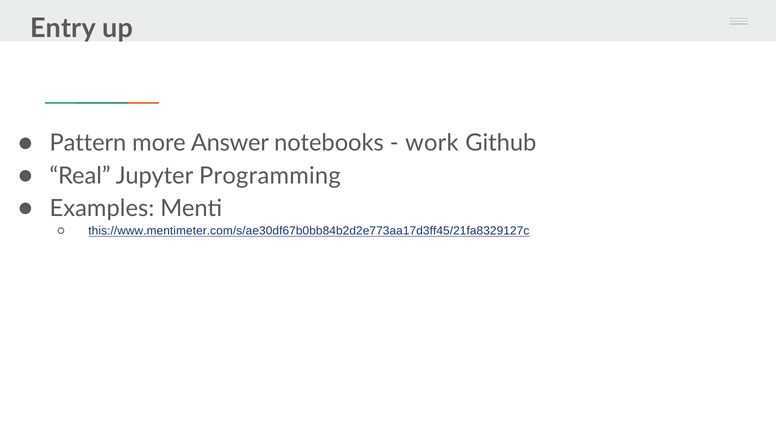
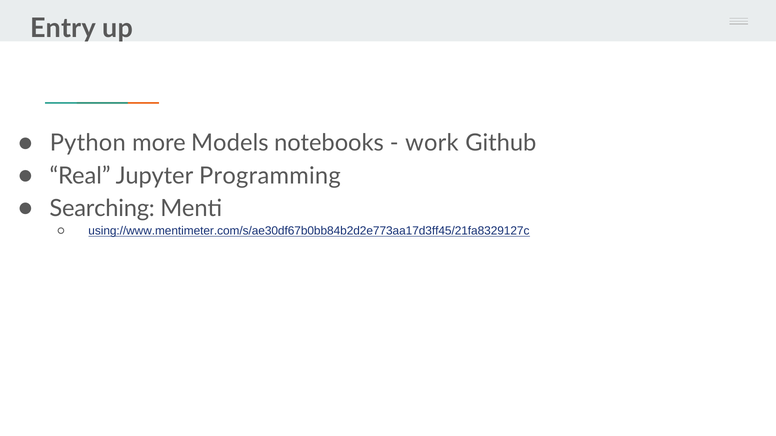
Pattern: Pattern -> Python
Answer: Answer -> Models
Examples: Examples -> Searching
this://www.mentimeter.com/s/ae30df67b0bb84b2d2e773aa17d3ff45/21fa8329127c: this://www.mentimeter.com/s/ae30df67b0bb84b2d2e773aa17d3ff45/21fa8329127c -> using://www.mentimeter.com/s/ae30df67b0bb84b2d2e773aa17d3ff45/21fa8329127c
